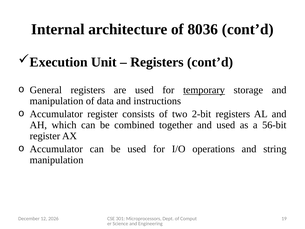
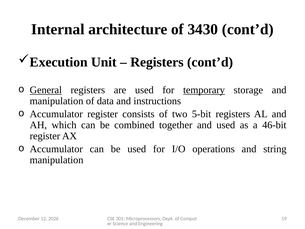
8036: 8036 -> 3430
General underline: none -> present
2-bit: 2-bit -> 5-bit
56-bit: 56-bit -> 46-bit
